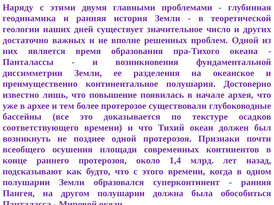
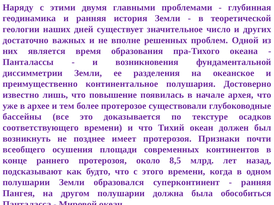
позднее одной: одной -> имеет
1,4: 1,4 -> 8,5
